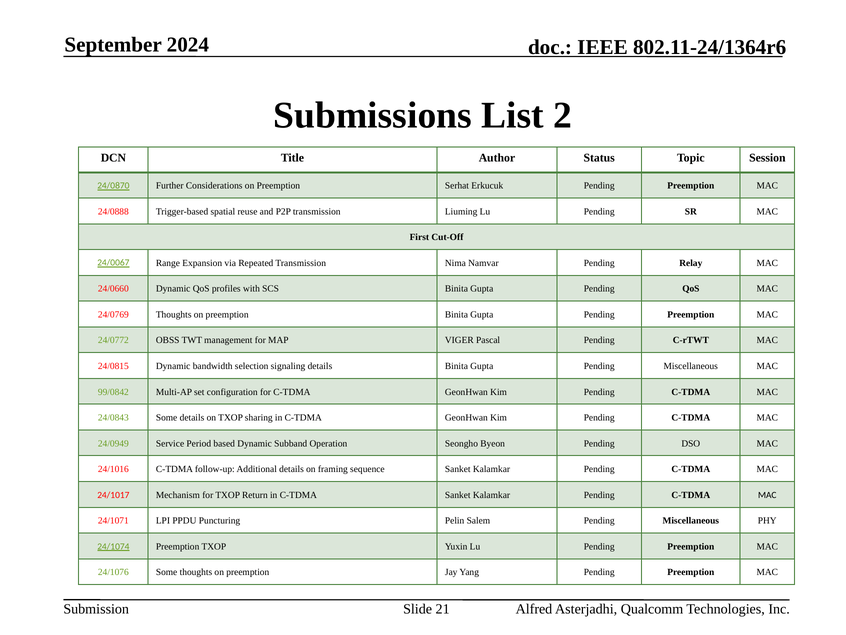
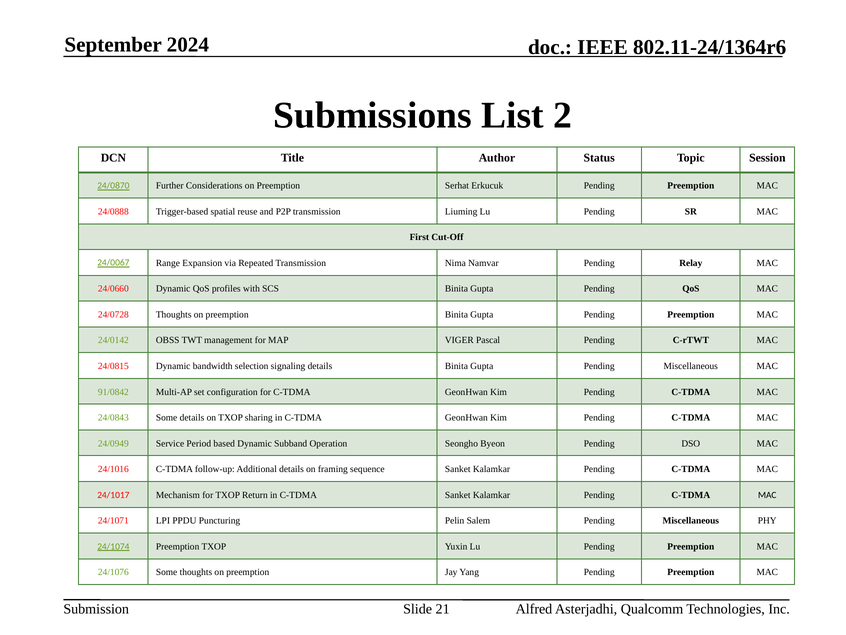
24/0769: 24/0769 -> 24/0728
24/0772: 24/0772 -> 24/0142
99/0842: 99/0842 -> 91/0842
